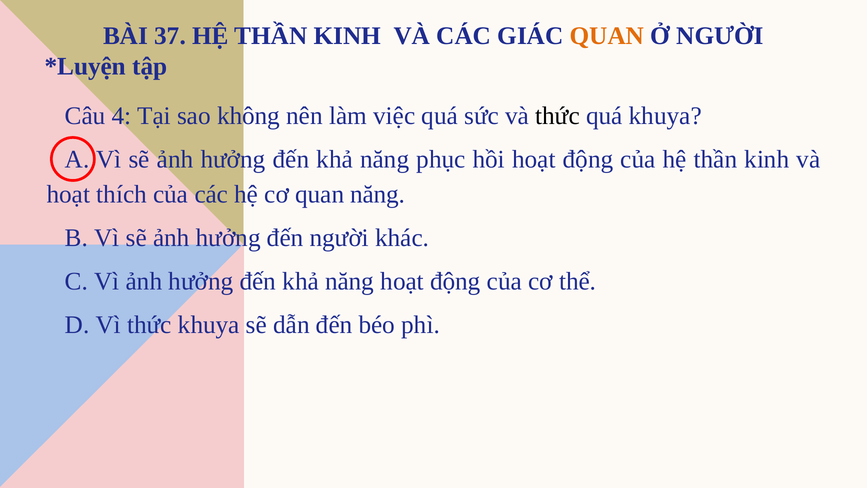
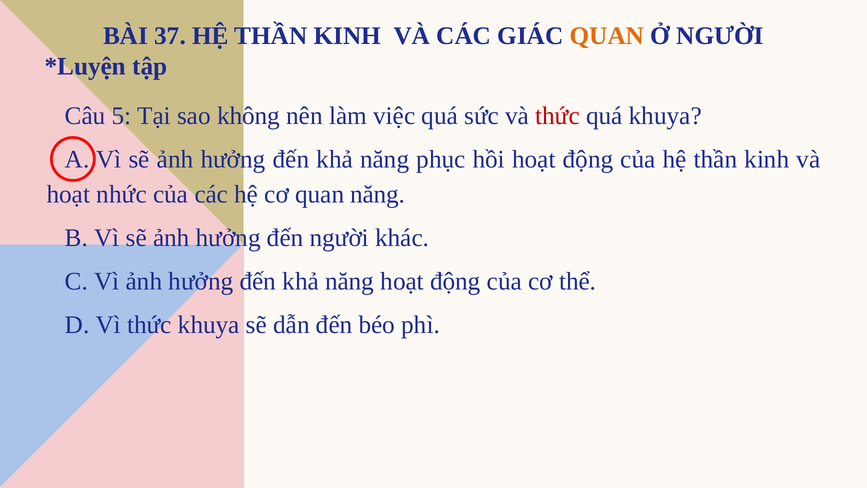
4: 4 -> 5
thức at (558, 116) colour: black -> red
thích: thích -> nhức
